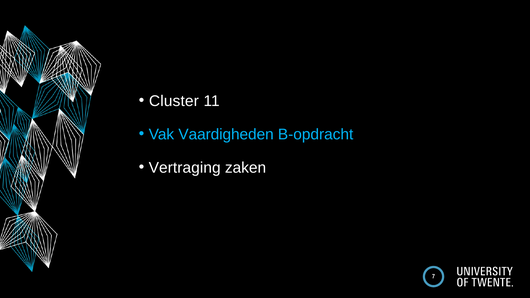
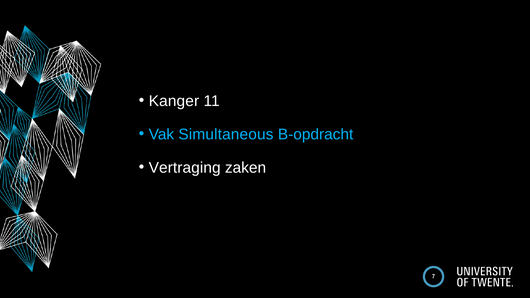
Cluster: Cluster -> Kanger
Vaardigheden: Vaardigheden -> Simultaneous
